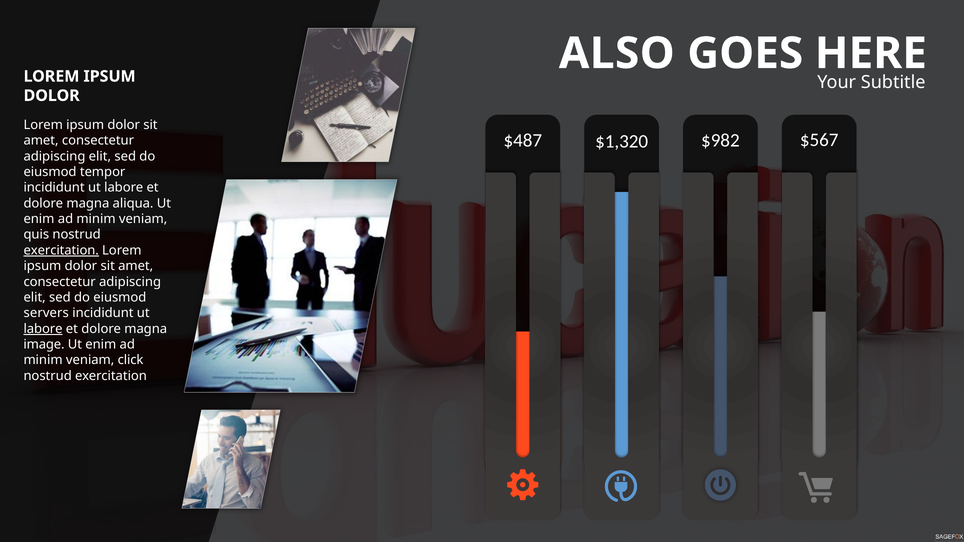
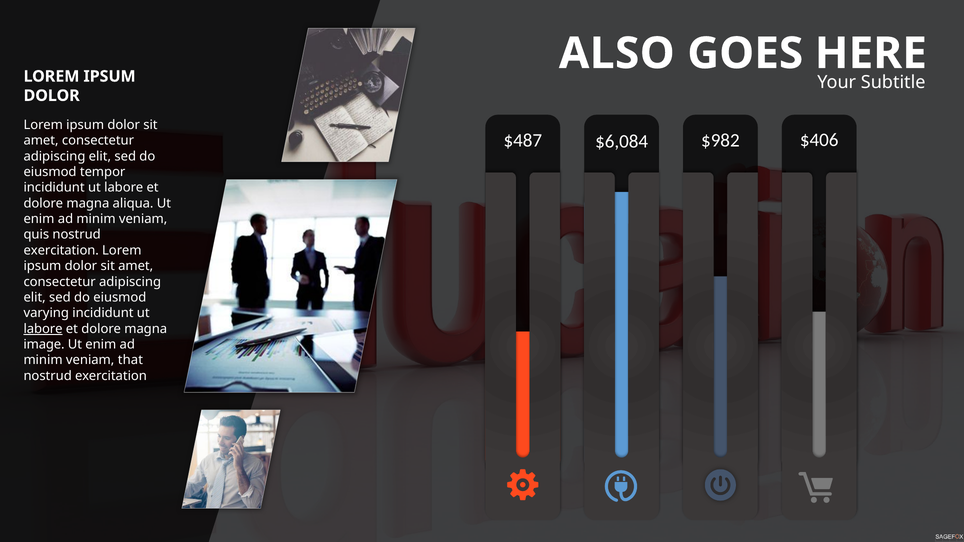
$1,320: $1,320 -> $6,084
$567: $567 -> $406
exercitation at (61, 250) underline: present -> none
servers: servers -> varying
click: click -> that
